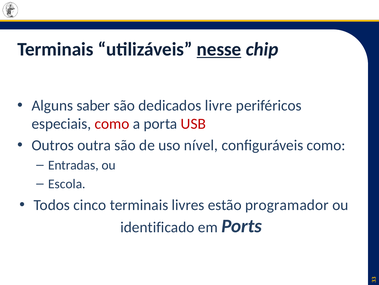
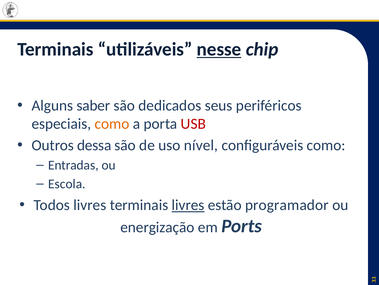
livre: livre -> seus
como at (112, 124) colour: red -> orange
outra: outra -> dessa
Todos cinco: cinco -> livres
livres at (188, 205) underline: none -> present
identificado: identificado -> energização
